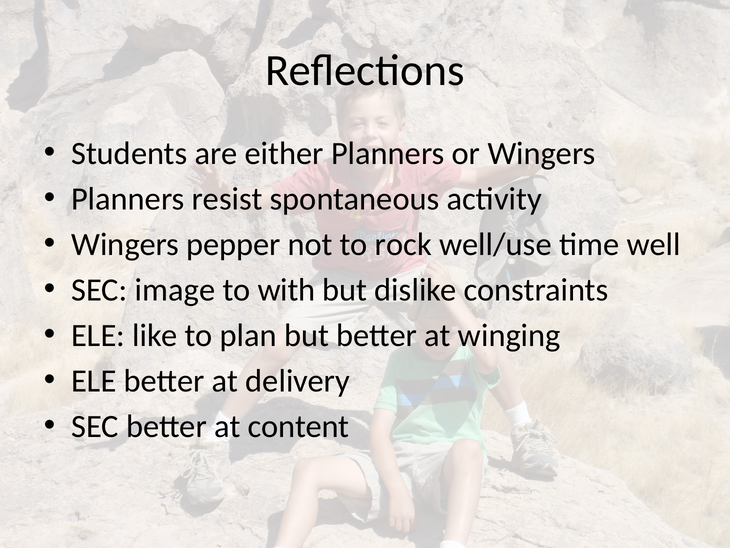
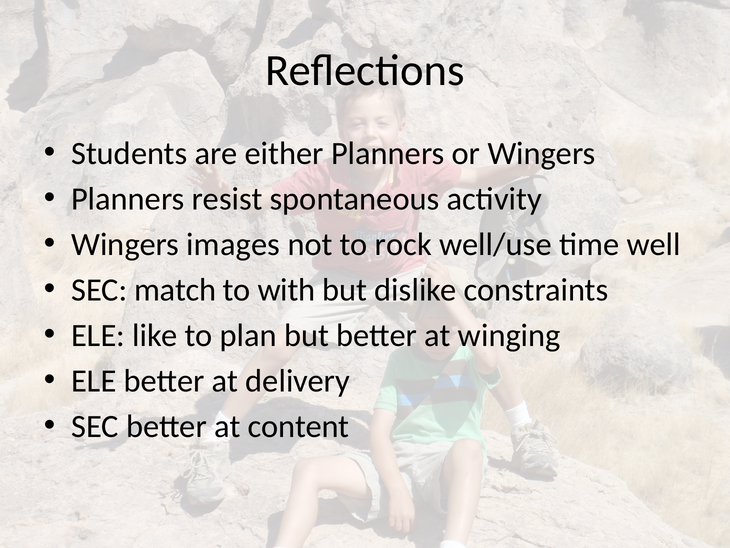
pepper: pepper -> images
image: image -> match
